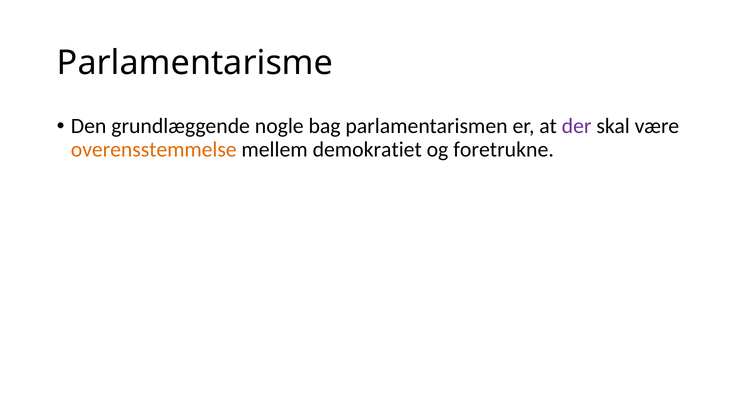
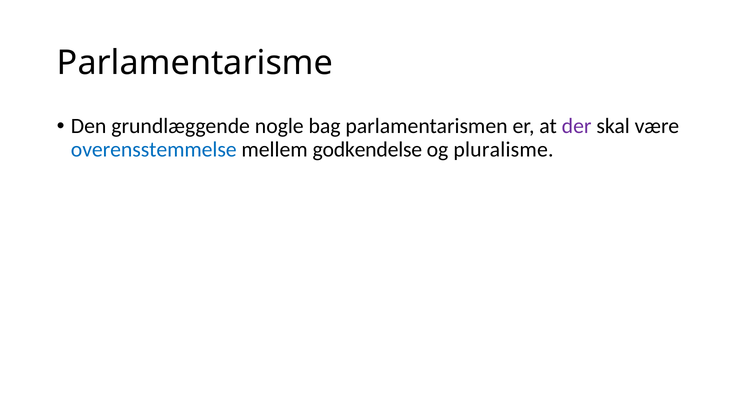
overensstemmelse colour: orange -> blue
demokratiet: demokratiet -> godkendelse
foretrukne: foretrukne -> pluralisme
